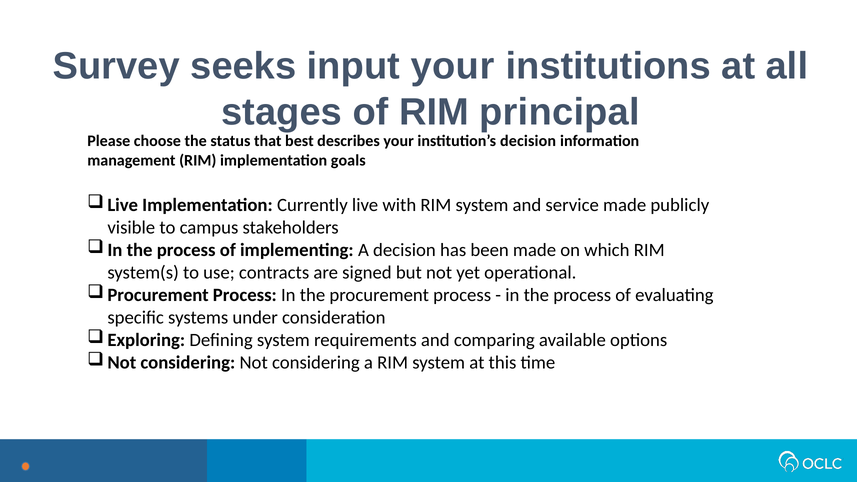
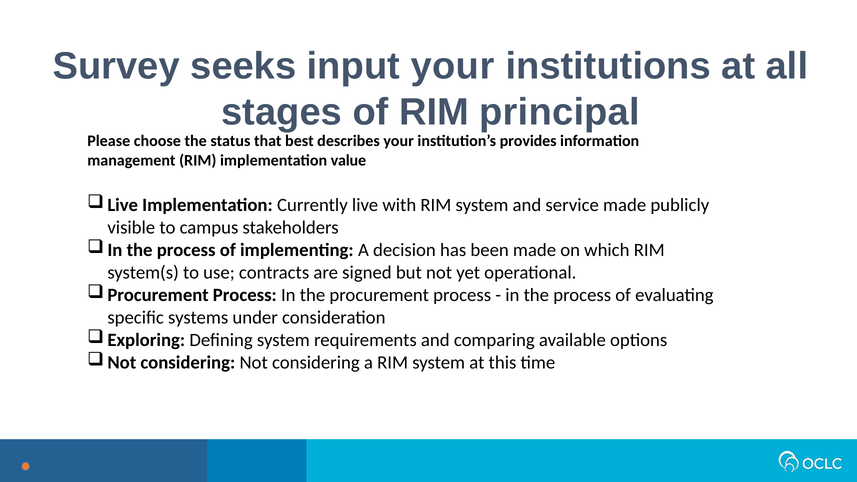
institution’s decision: decision -> provides
goals: goals -> value
